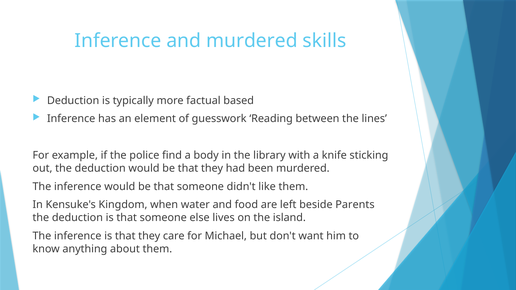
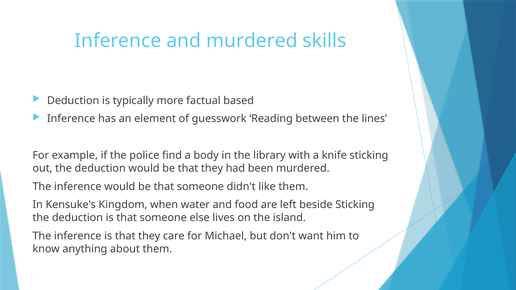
beside Parents: Parents -> Sticking
